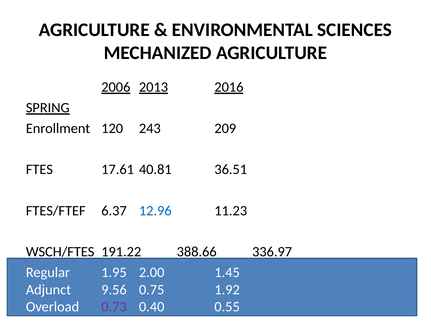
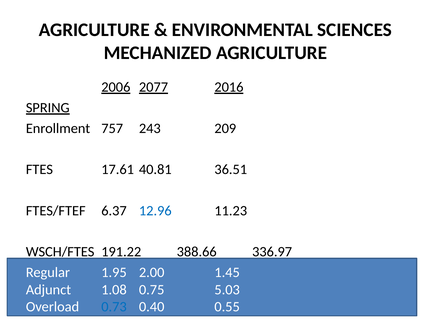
2013: 2013 -> 2077
120: 120 -> 757
9.56: 9.56 -> 1.08
1.92: 1.92 -> 5.03
0.73 colour: purple -> blue
